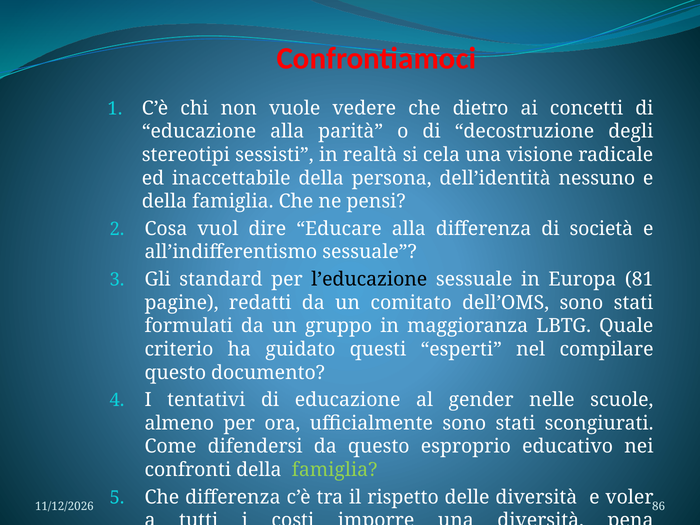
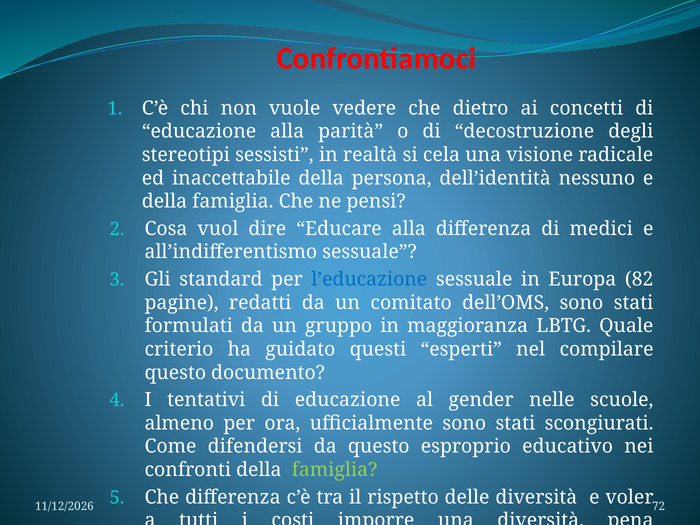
società: società -> medici
l’educazione colour: black -> blue
81: 81 -> 82
86: 86 -> 72
